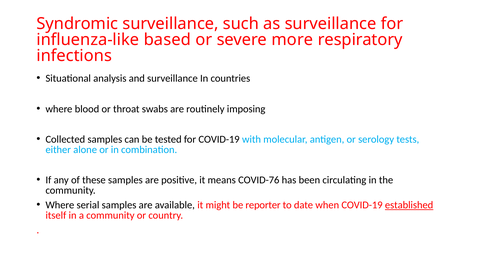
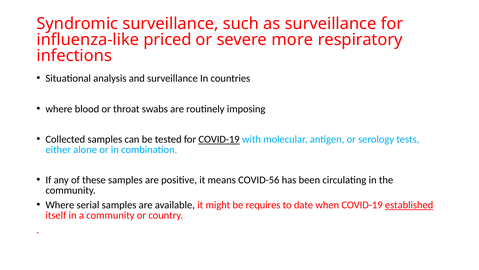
based: based -> priced
COVID-19 at (219, 139) underline: none -> present
COVID-76: COVID-76 -> COVID-56
reporter: reporter -> requires
